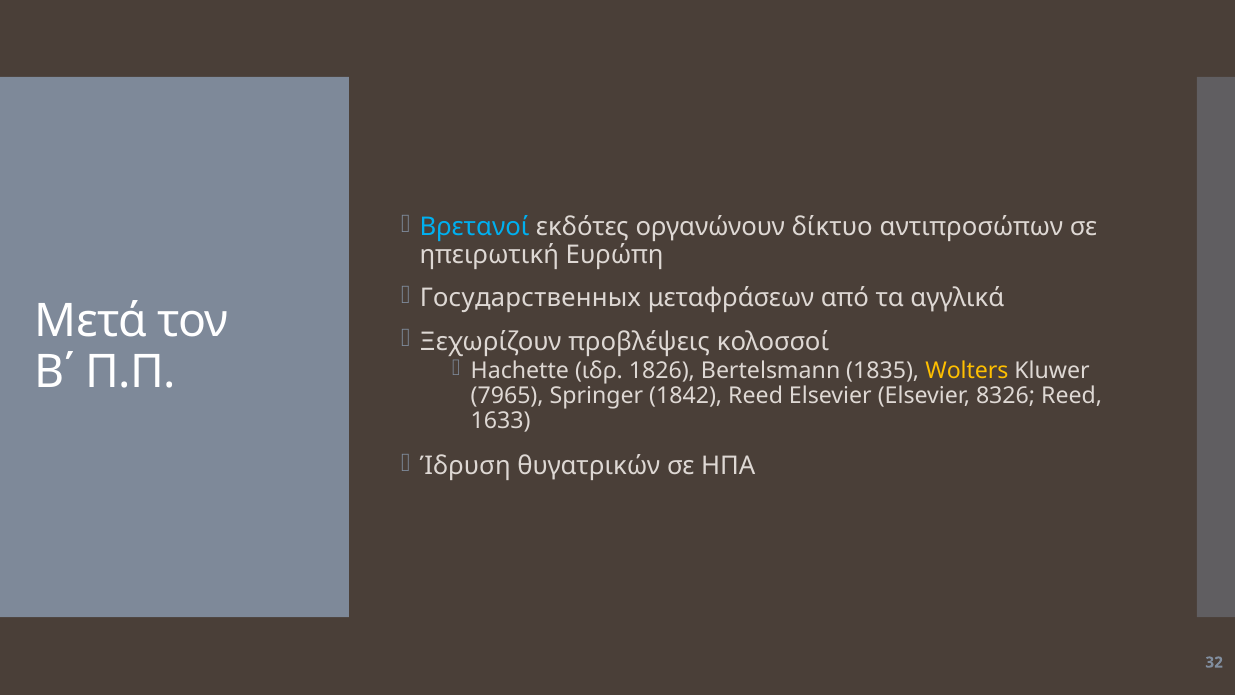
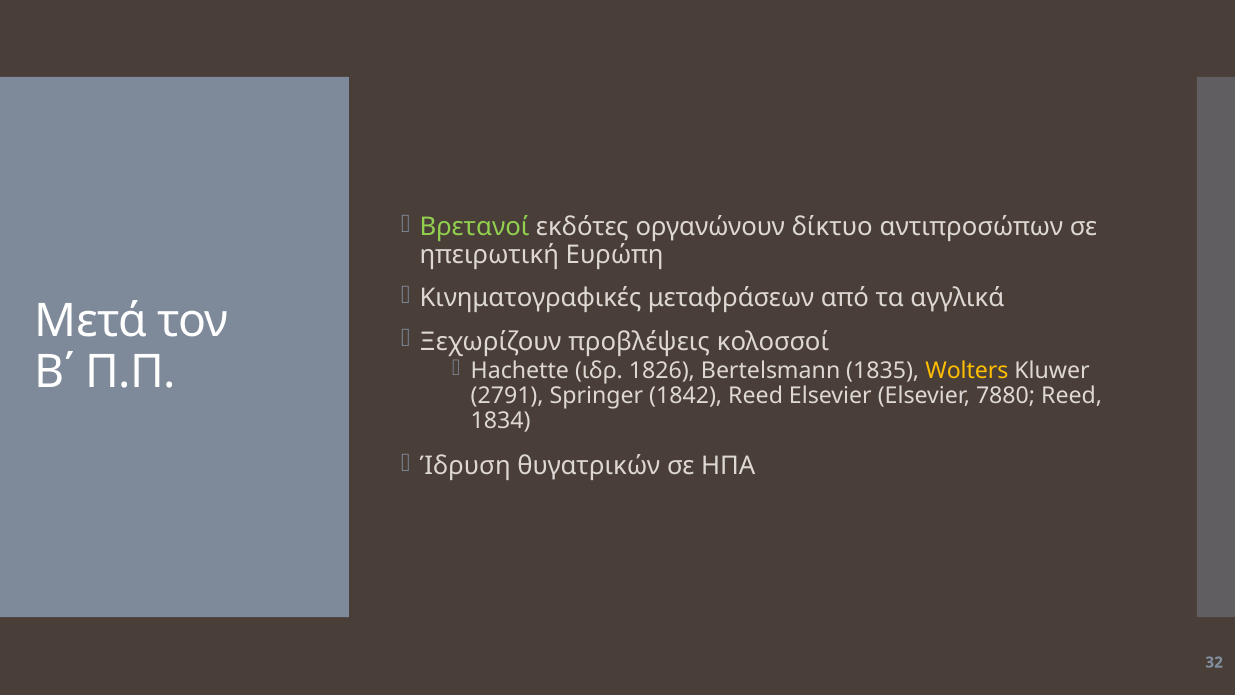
Βρετανοί colour: light blue -> light green
Государственных: Государственных -> Κινηματογραφικές
7965: 7965 -> 2791
8326: 8326 -> 7880
1633: 1633 -> 1834
